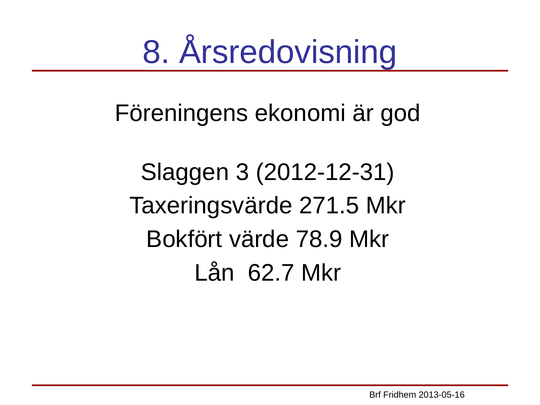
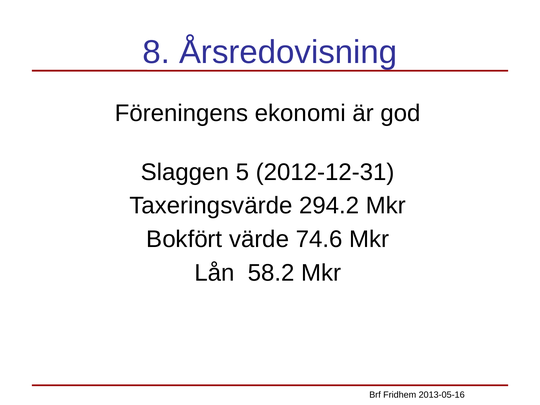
3: 3 -> 5
271.5: 271.5 -> 294.2
78.9: 78.9 -> 74.6
62.7: 62.7 -> 58.2
